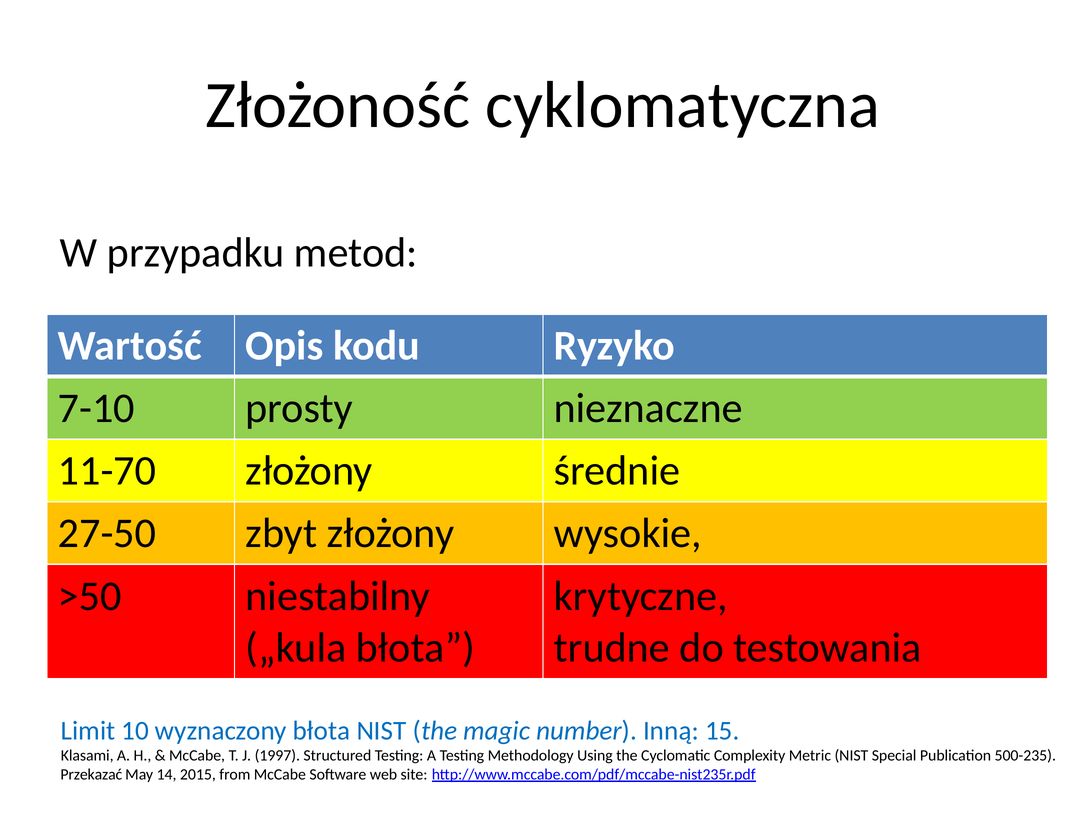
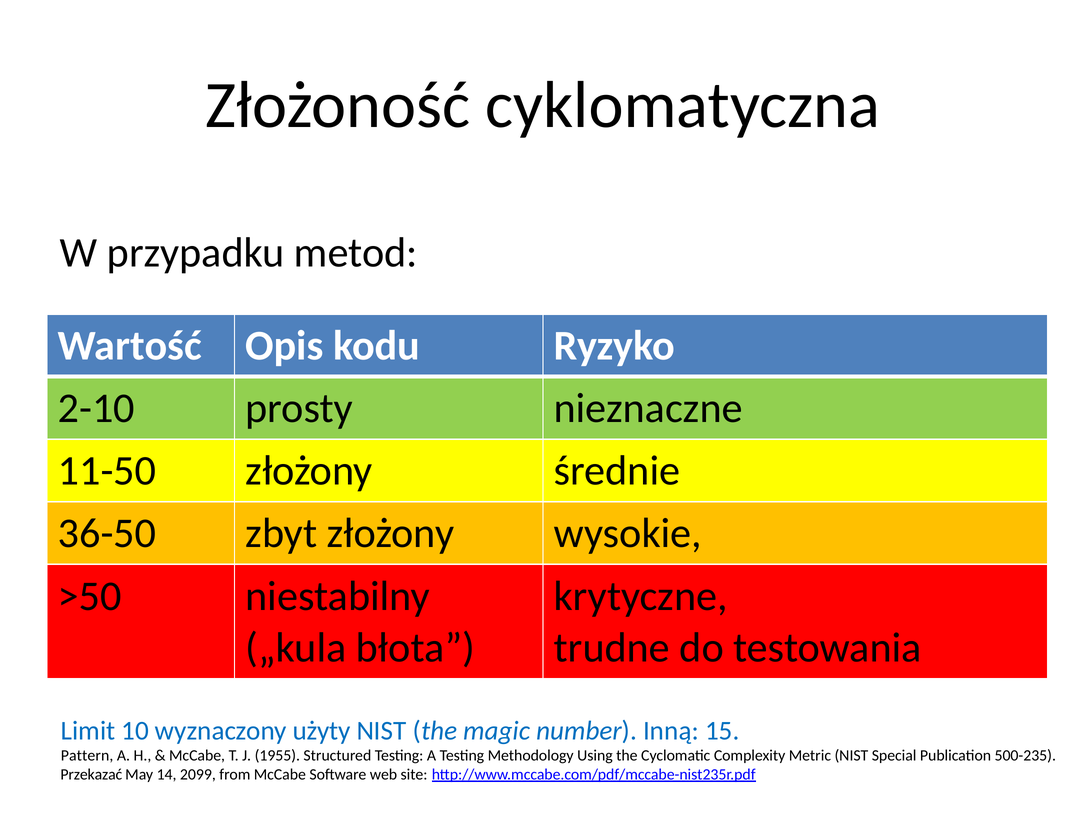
7-10: 7-10 -> 2-10
11-70: 11-70 -> 11-50
27-50: 27-50 -> 36-50
wyznaczony błota: błota -> użyty
Klasami: Klasami -> Pattern
1997: 1997 -> 1955
2015: 2015 -> 2099
